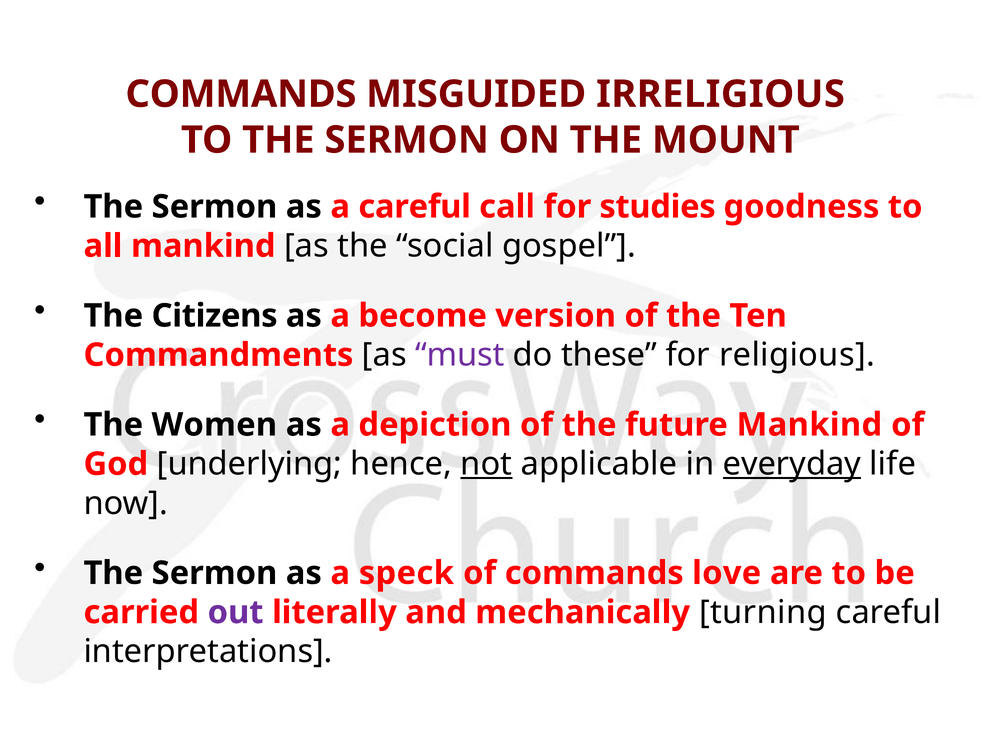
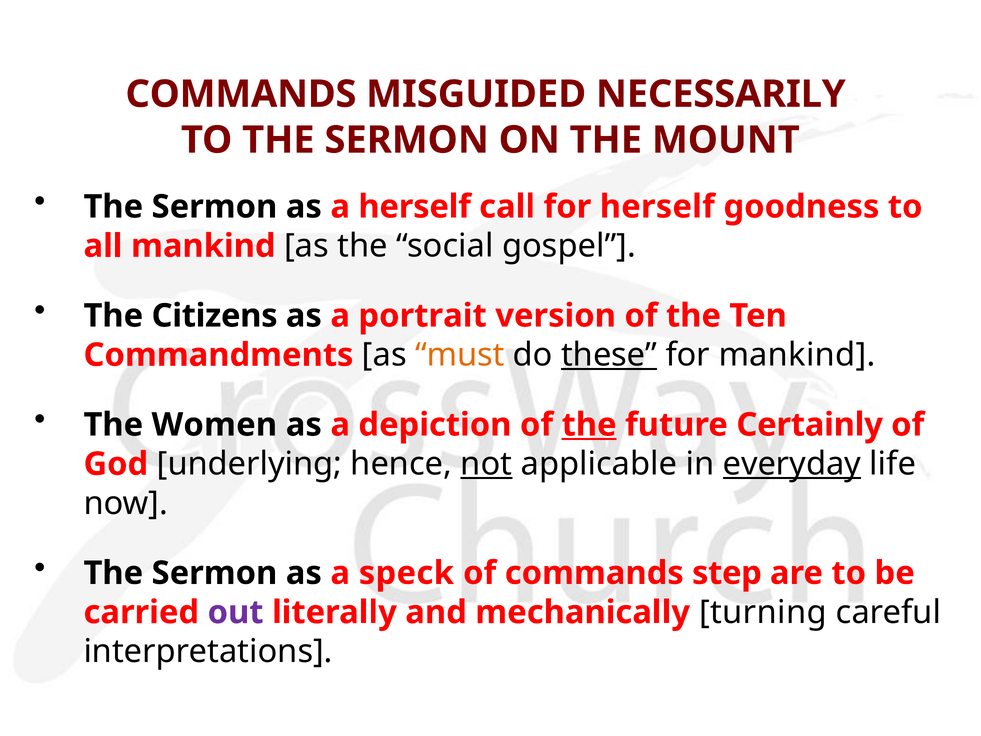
IRRELIGIOUS: IRRELIGIOUS -> NECESSARILY
a careful: careful -> herself
for studies: studies -> herself
become: become -> portrait
must colour: purple -> orange
these underline: none -> present
for religious: religious -> mankind
the at (589, 425) underline: none -> present
future Mankind: Mankind -> Certainly
love: love -> step
